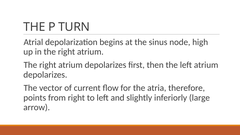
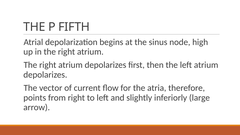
TURN: TURN -> FIFTH
